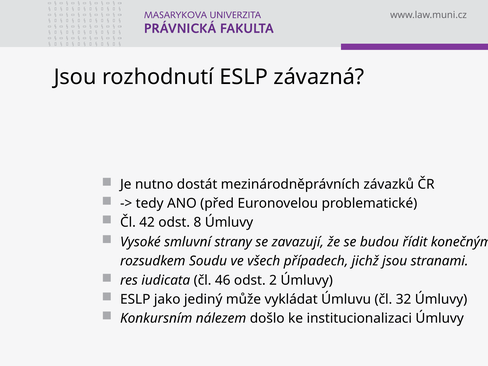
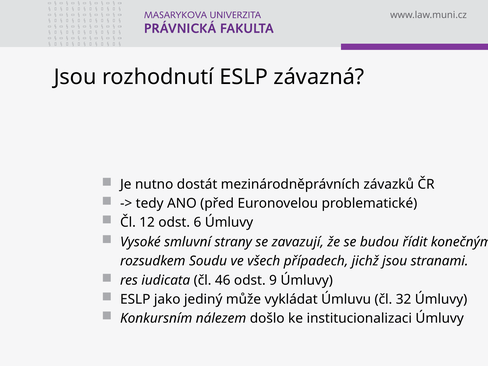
42: 42 -> 12
8: 8 -> 6
2: 2 -> 9
